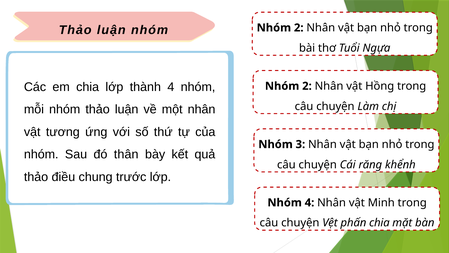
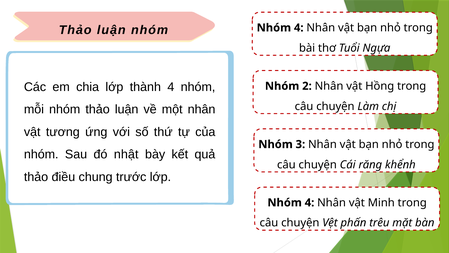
2 at (299, 28): 2 -> 4
thân: thân -> nhật
phấn chia: chia -> trêu
